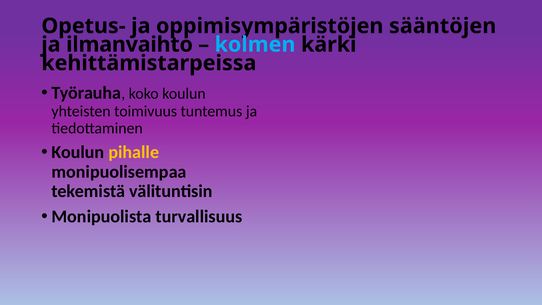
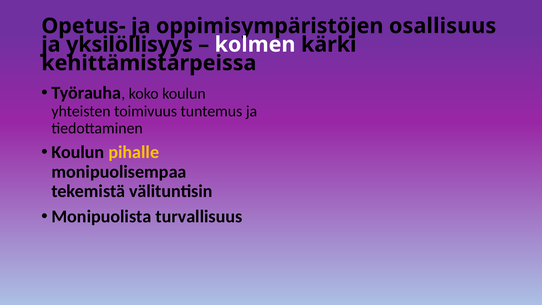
sääntöjen: sääntöjen -> osallisuus
ilmanvaihto: ilmanvaihto -> yksilöllisyys
kolmen colour: light blue -> white
